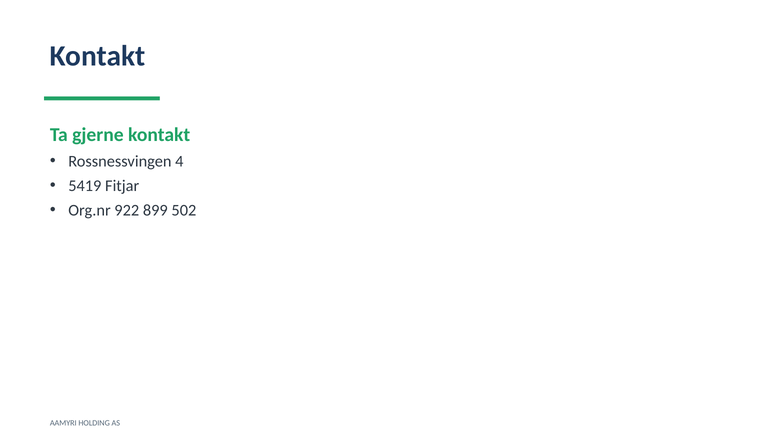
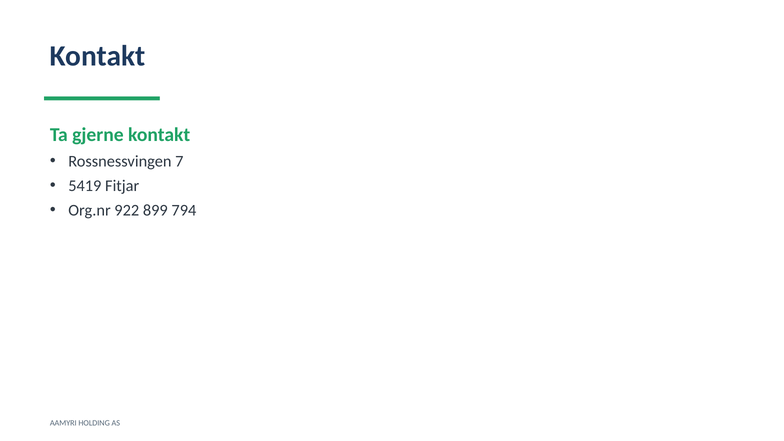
4: 4 -> 7
502: 502 -> 794
